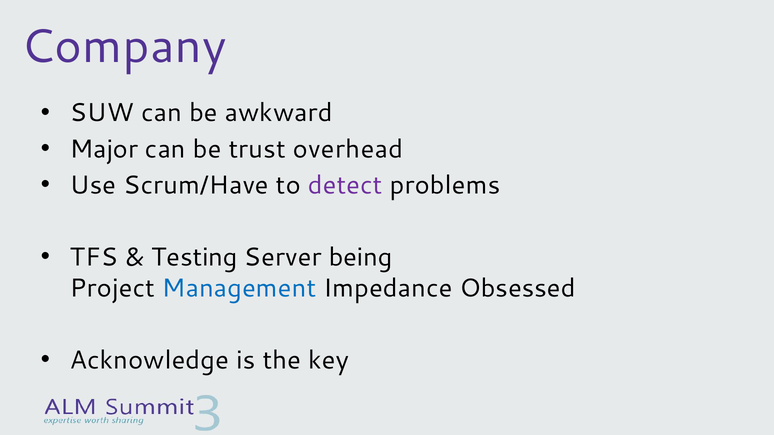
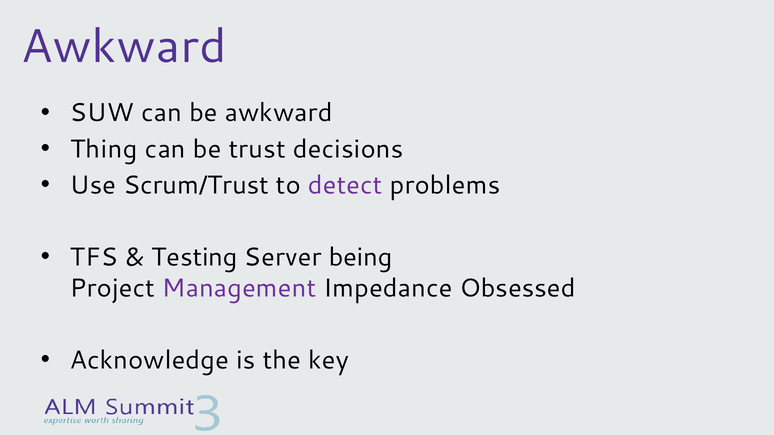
Company at (124, 47): Company -> Awkward
Major: Major -> Thing
overhead: overhead -> decisions
Scrum/Have: Scrum/Have -> Scrum/Trust
Management colour: blue -> purple
